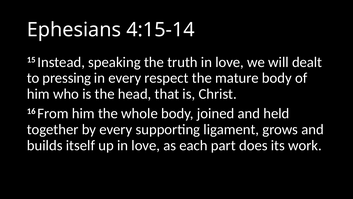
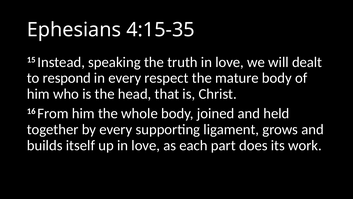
4:15-14: 4:15-14 -> 4:15-35
pressing: pressing -> respond
